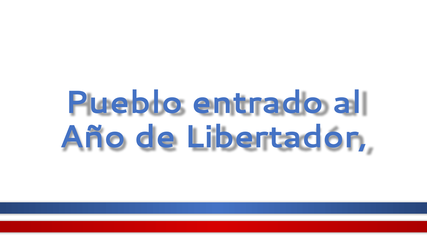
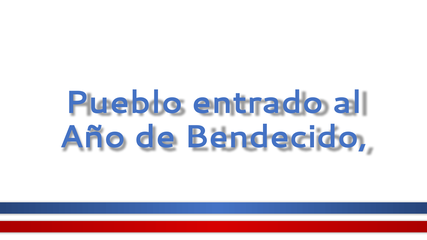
Libertador: Libertador -> Bendecido
